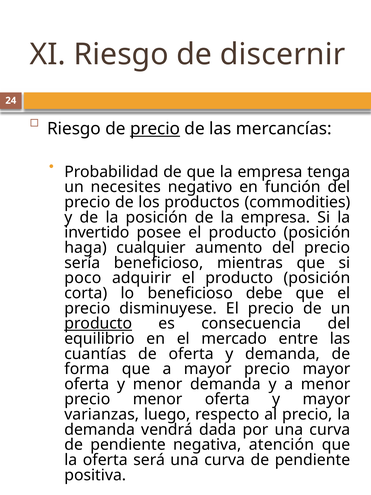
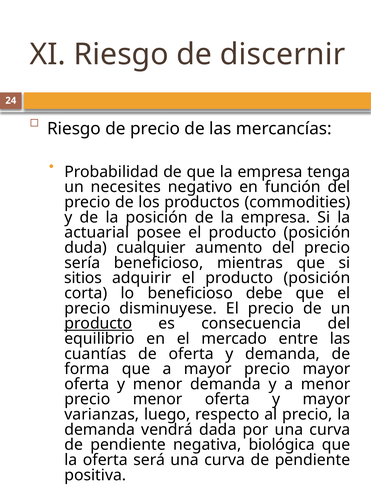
precio at (155, 129) underline: present -> none
invertido: invertido -> actuarial
haga: haga -> duda
poco: poco -> sitios
atención: atención -> biológica
